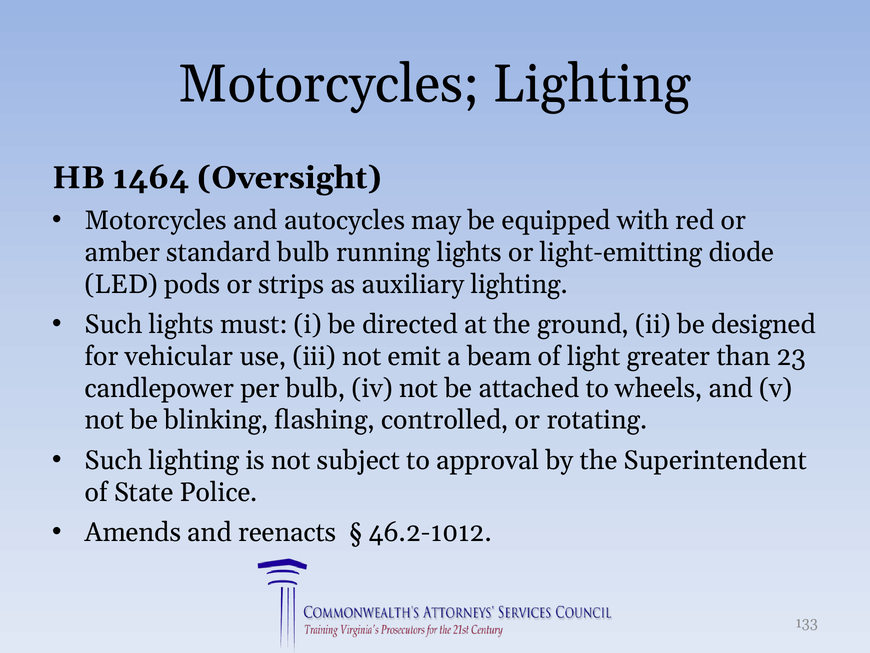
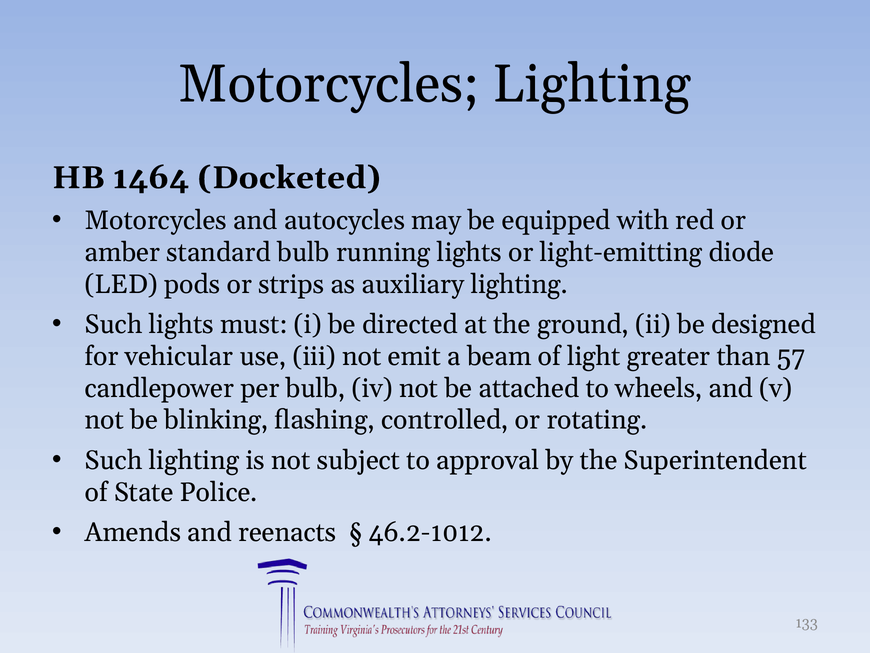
Oversight: Oversight -> Docketed
23: 23 -> 57
